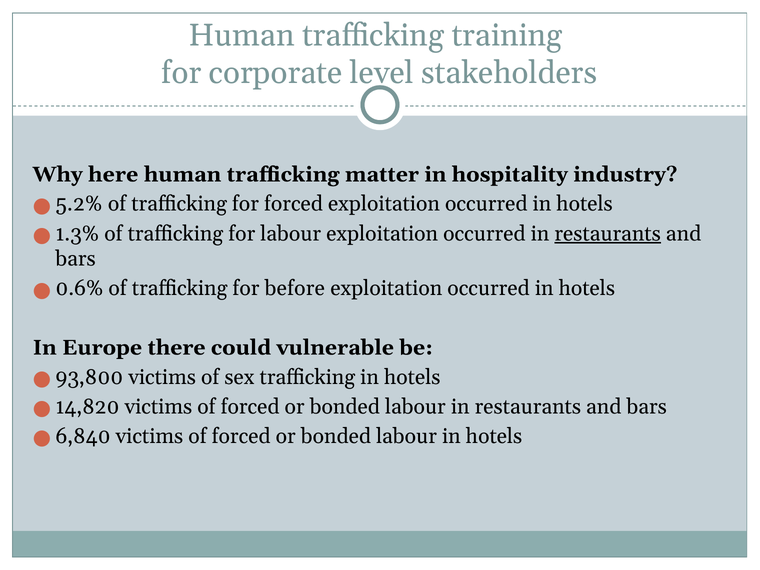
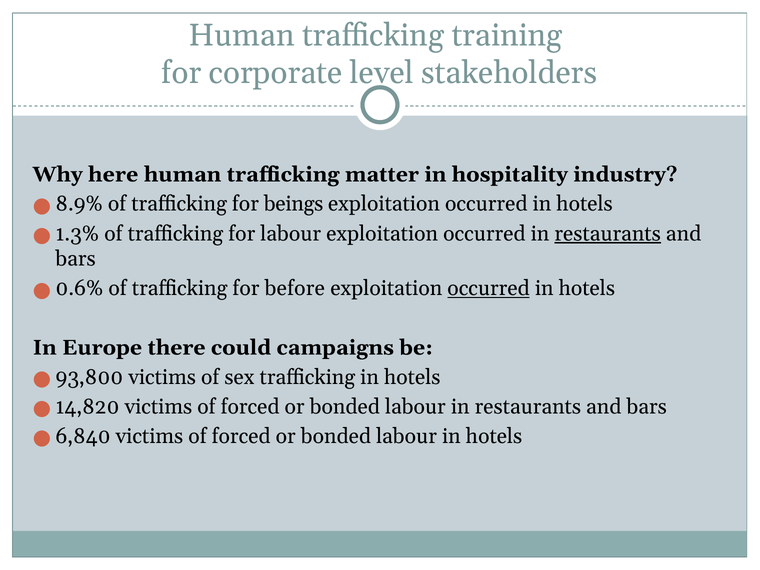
5.2%: 5.2% -> 8.9%
for forced: forced -> beings
occurred at (489, 288) underline: none -> present
vulnerable: vulnerable -> campaigns
